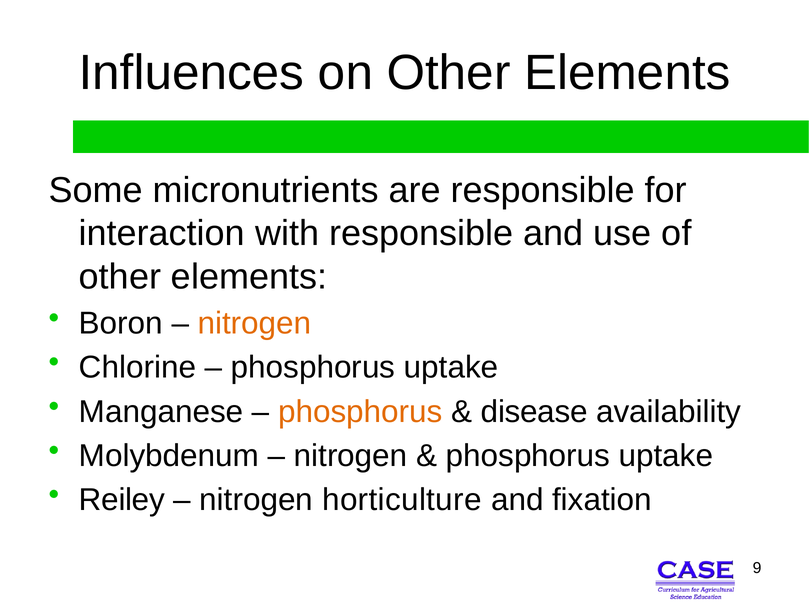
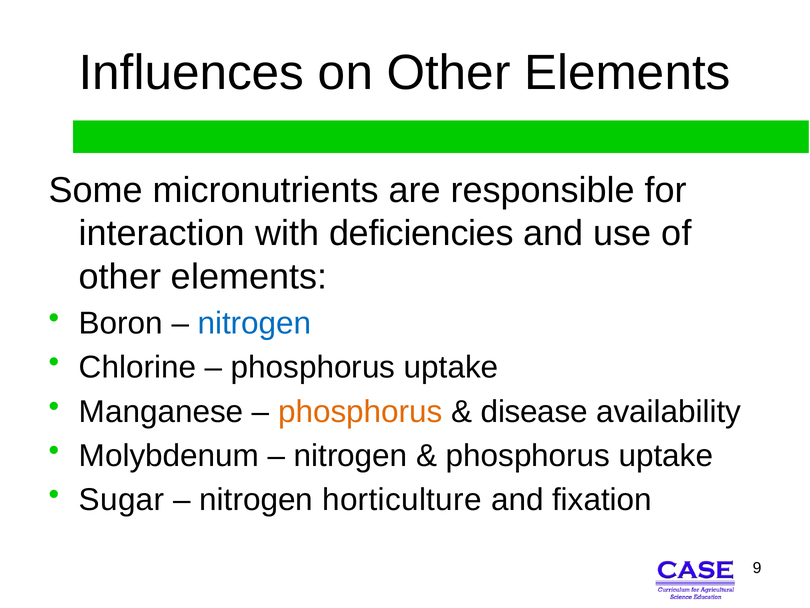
with responsible: responsible -> deficiencies
nitrogen at (255, 323) colour: orange -> blue
Reiley: Reiley -> Sugar
